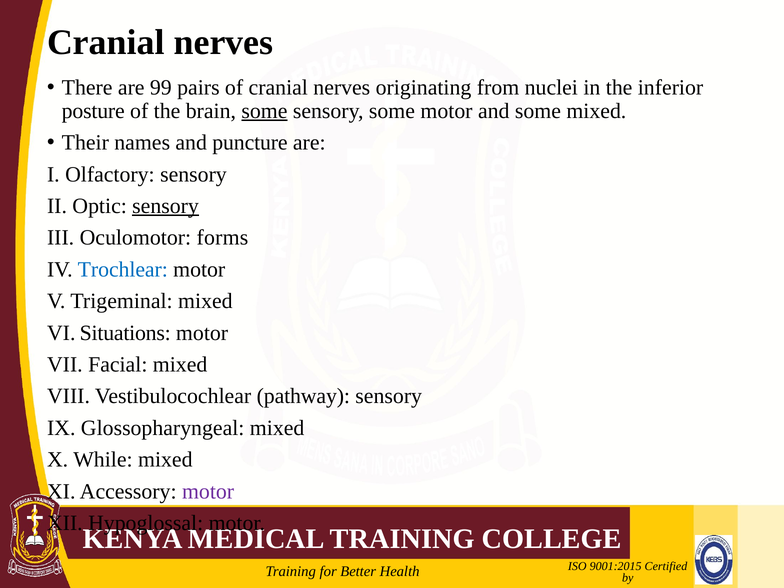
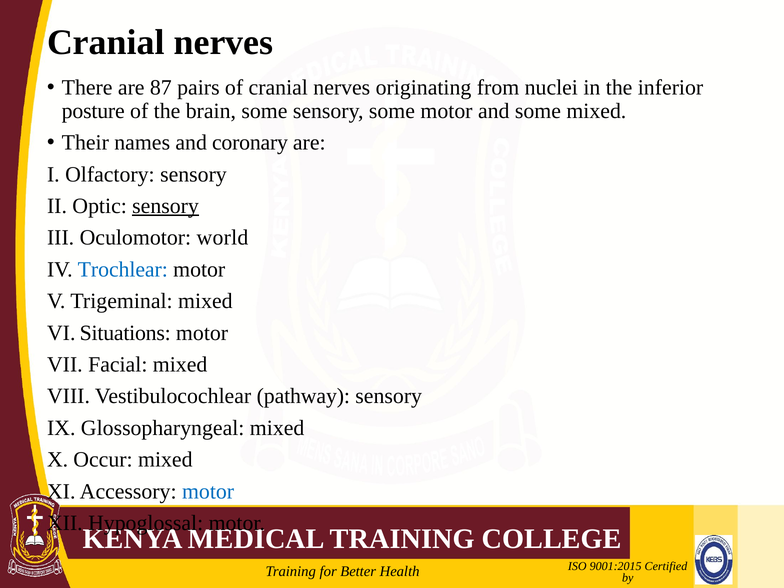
99: 99 -> 87
some at (264, 111) underline: present -> none
puncture: puncture -> coronary
forms: forms -> world
While: While -> Occur
motor at (208, 491) colour: purple -> blue
